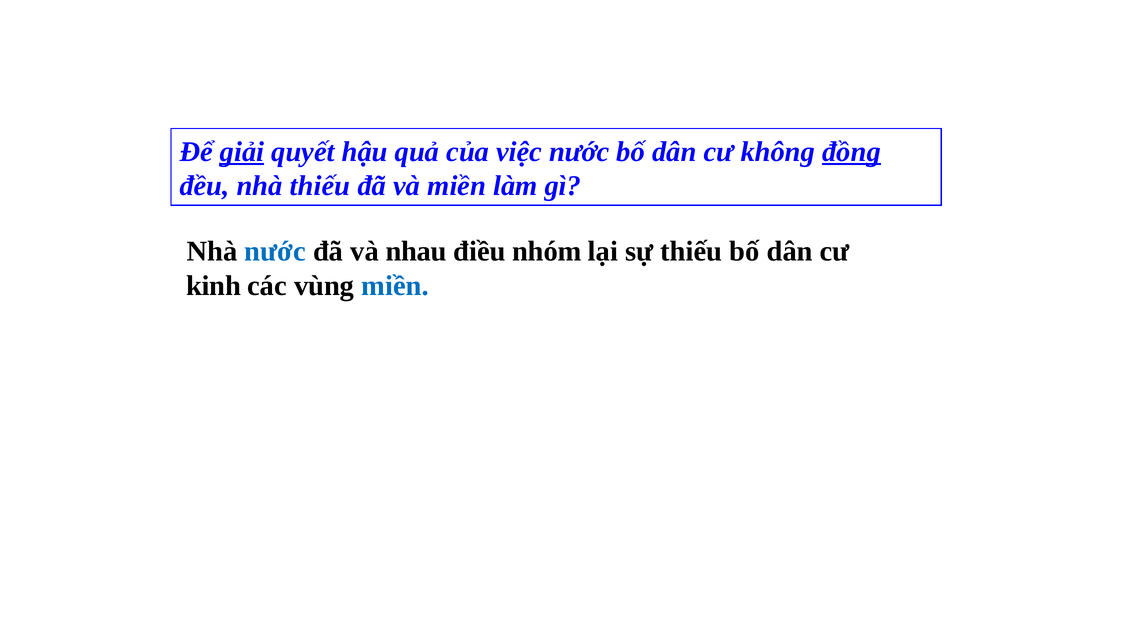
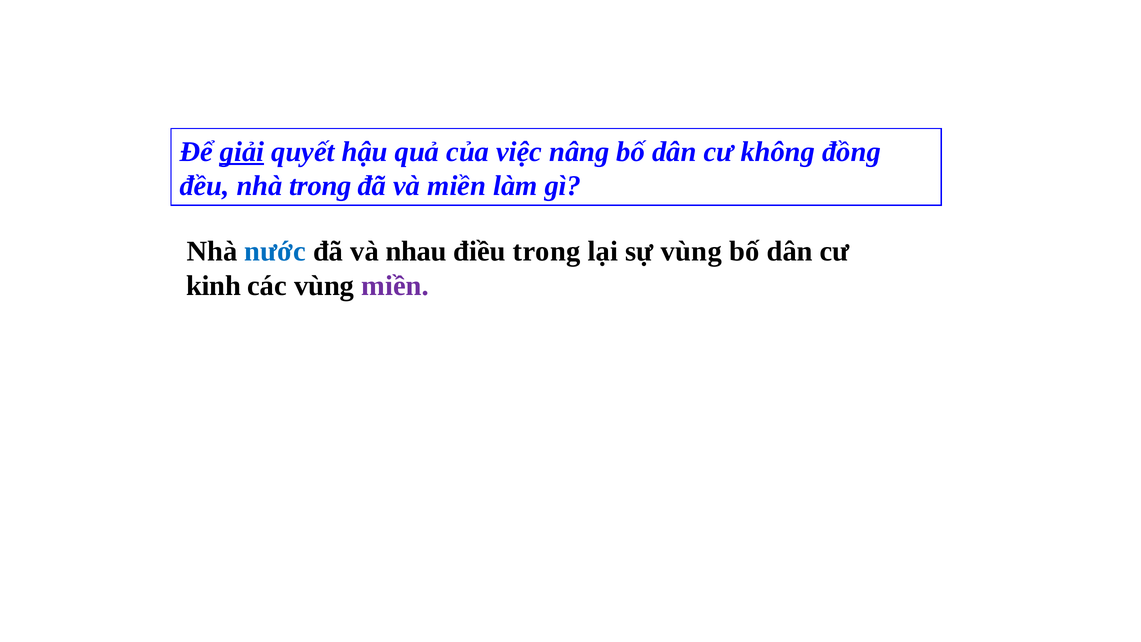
việc nước: nước -> nâng
đồng underline: present -> none
nhà thiếu: thiếu -> trong
điều nhóm: nhóm -> trong
sự thiếu: thiếu -> vùng
miền at (395, 286) colour: blue -> purple
